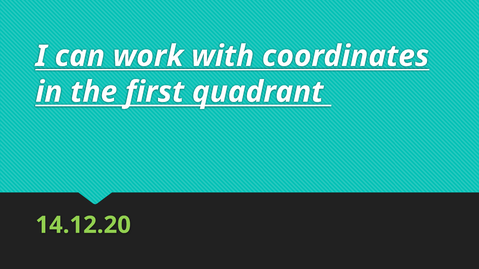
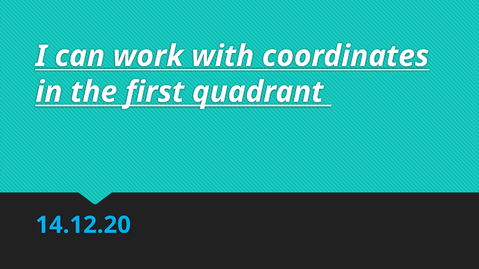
14.12.20 colour: light green -> light blue
